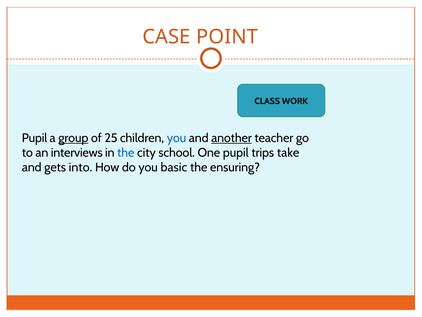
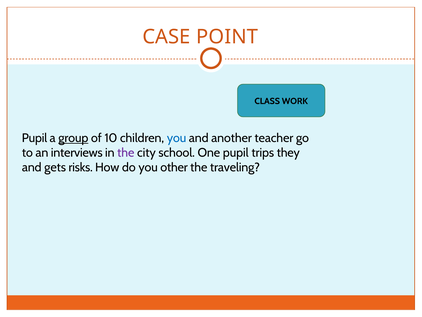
25: 25 -> 10
another underline: present -> none
the at (126, 152) colour: blue -> purple
take: take -> they
into: into -> risks
basic: basic -> other
ensuring: ensuring -> traveling
